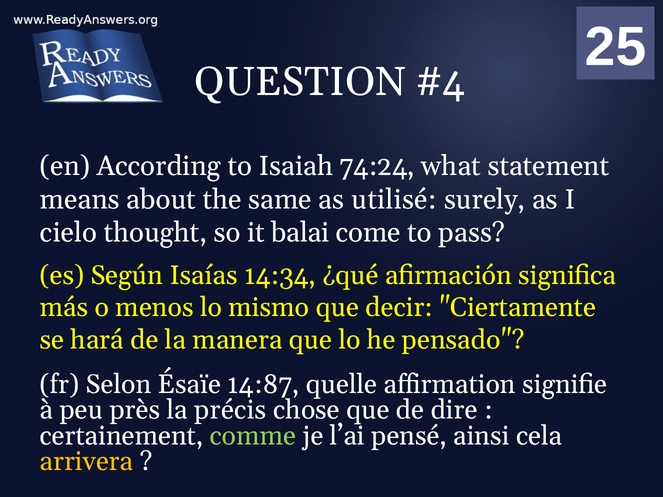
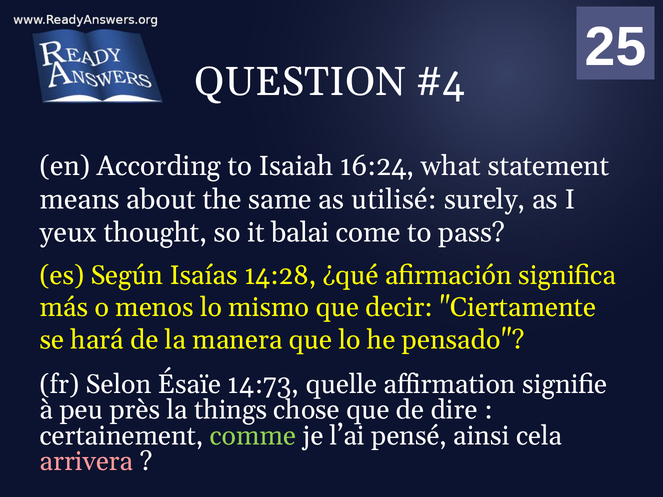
74:24: 74:24 -> 16:24
cielo: cielo -> yeux
14:34: 14:34 -> 14:28
14:87: 14:87 -> 14:73
précis: précis -> things
arrivera colour: yellow -> pink
